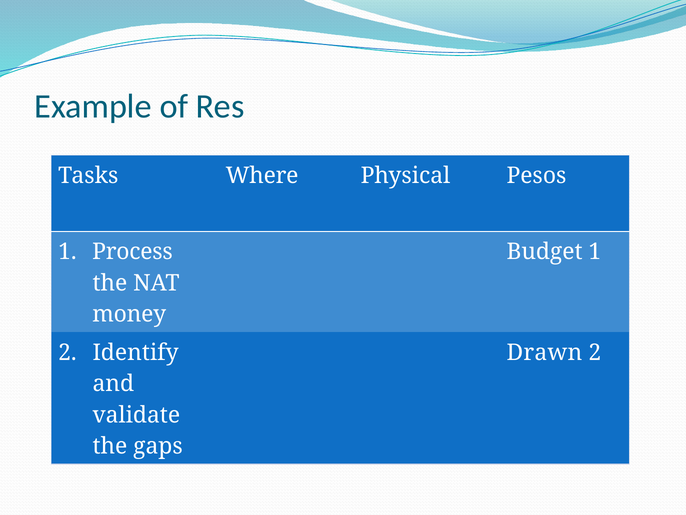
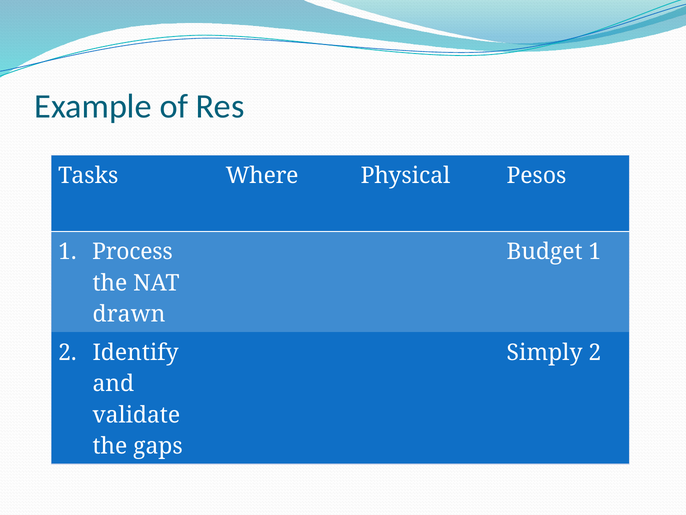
money: money -> drawn
Drawn: Drawn -> Simply
